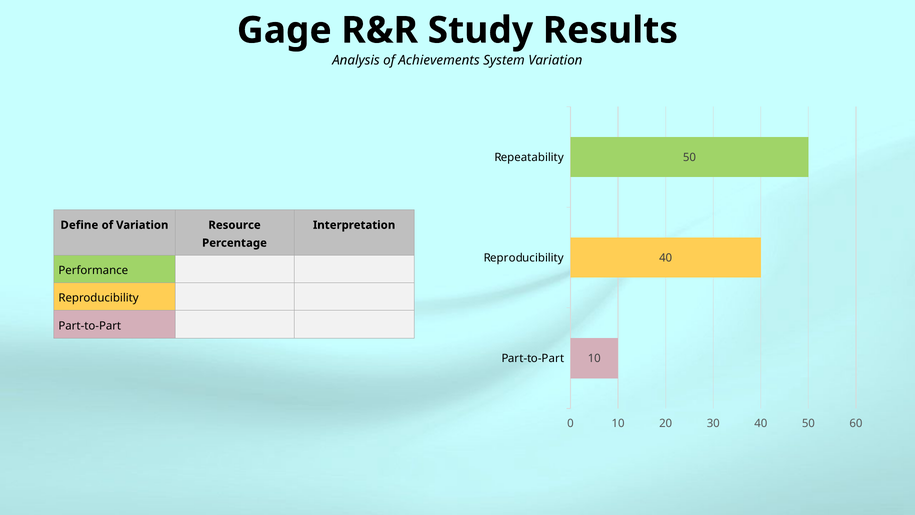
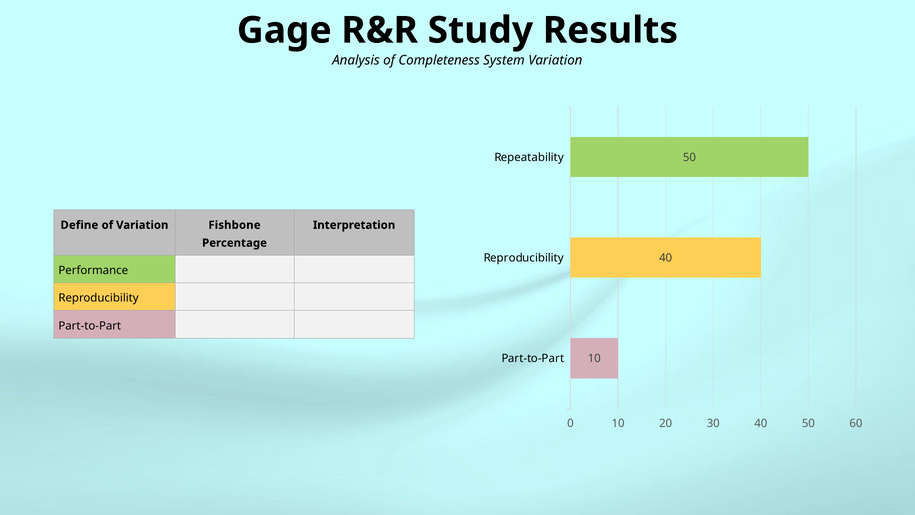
Achievements: Achievements -> Completeness
Resource: Resource -> Fishbone
